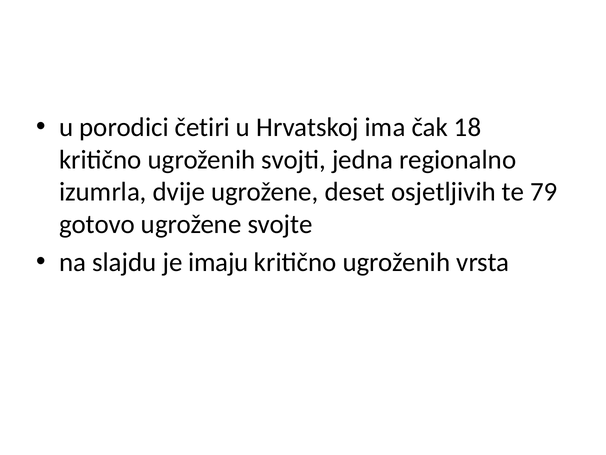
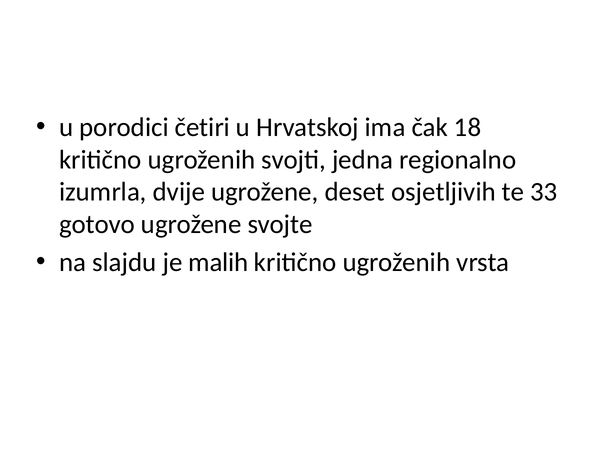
79: 79 -> 33
imaju: imaju -> malih
